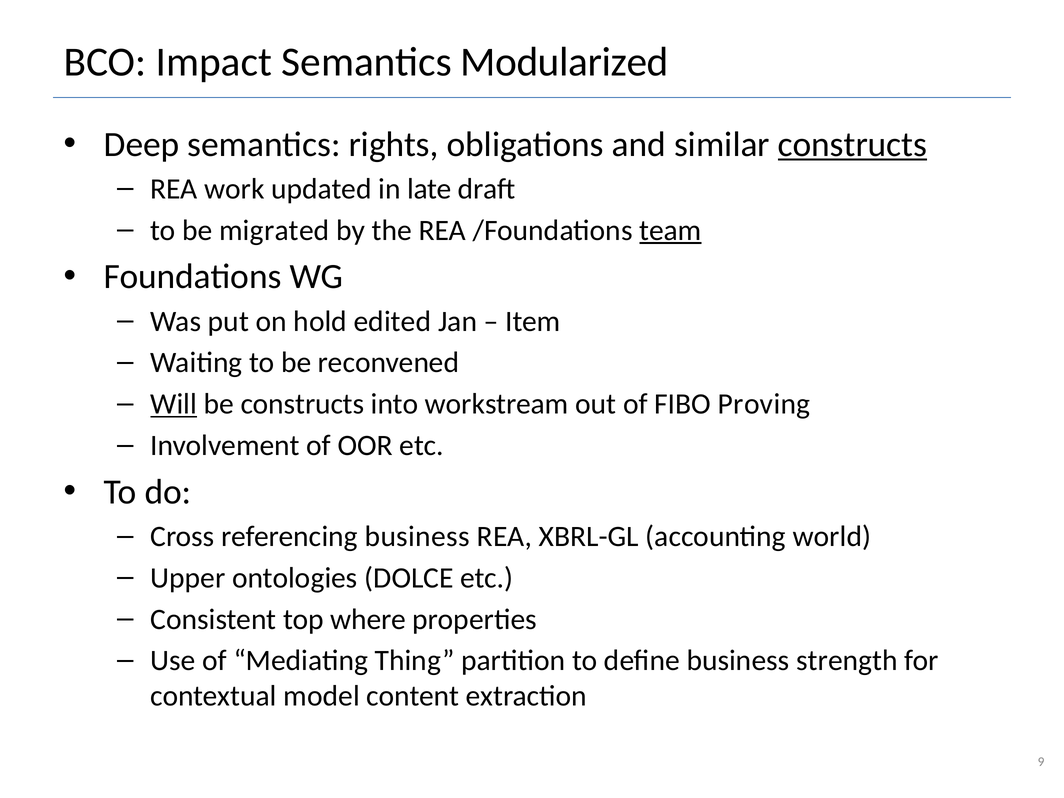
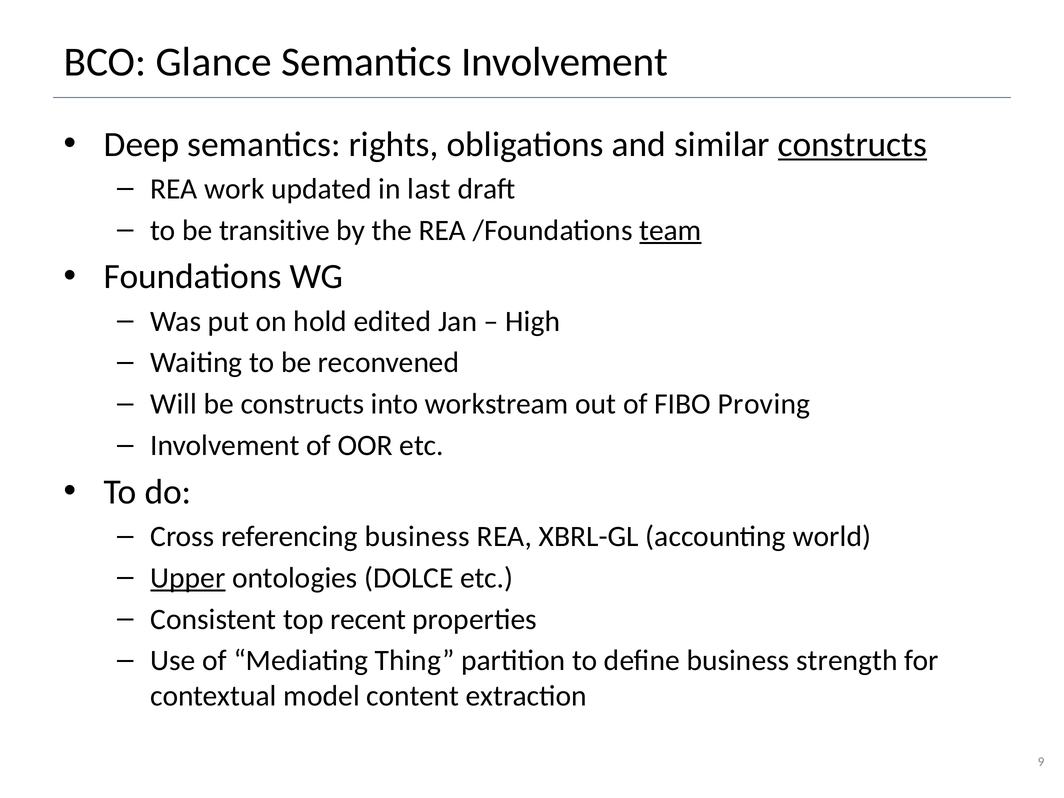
Impact: Impact -> Glance
Semantics Modularized: Modularized -> Involvement
late: late -> last
migrated: migrated -> transitive
Item: Item -> High
Will underline: present -> none
Upper underline: none -> present
where: where -> recent
